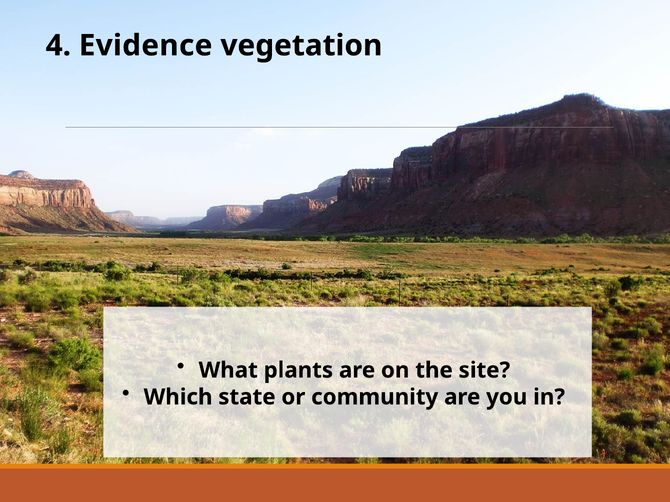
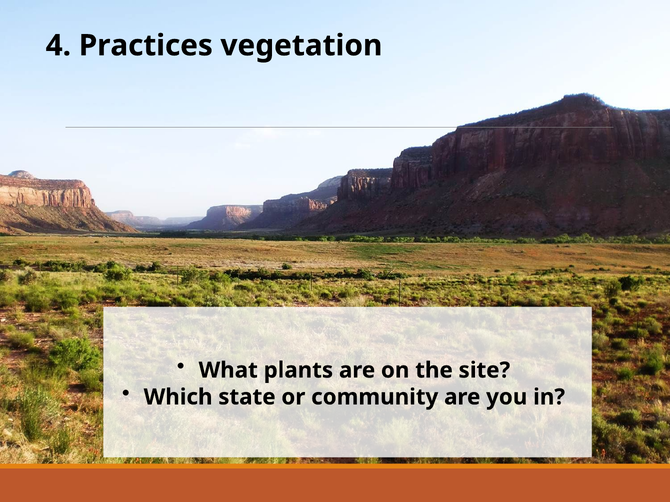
Evidence: Evidence -> Practices
